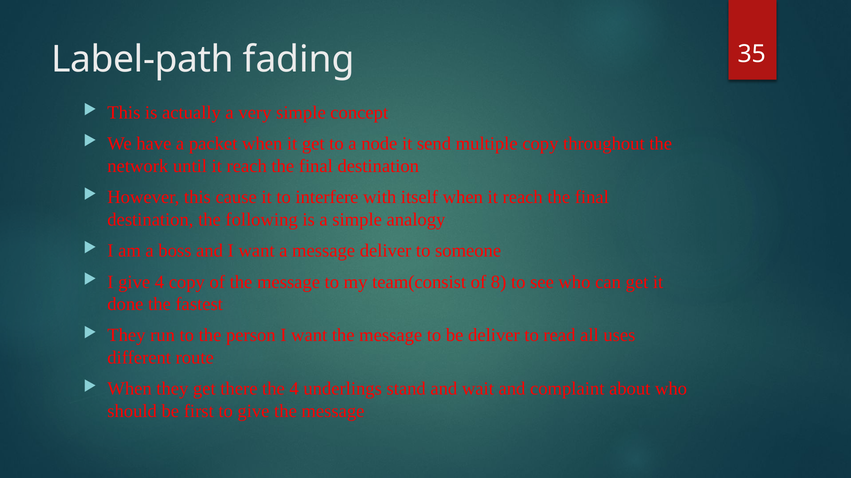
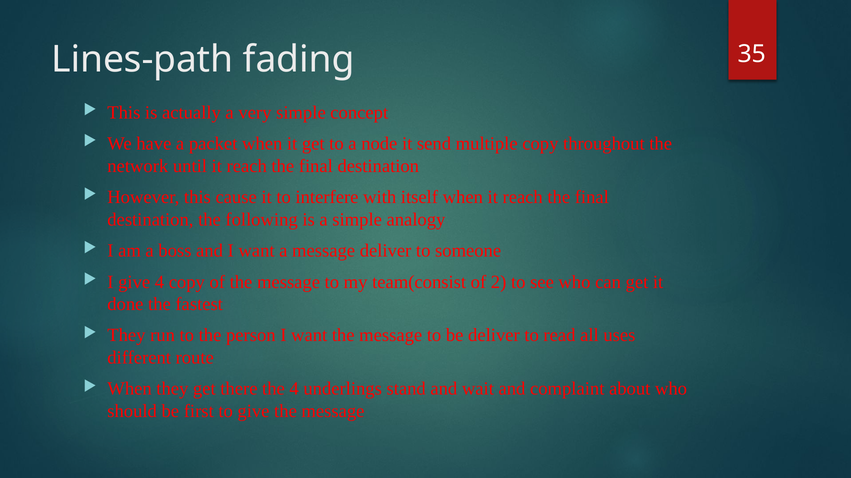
Label-path: Label-path -> Lines-path
8: 8 -> 2
